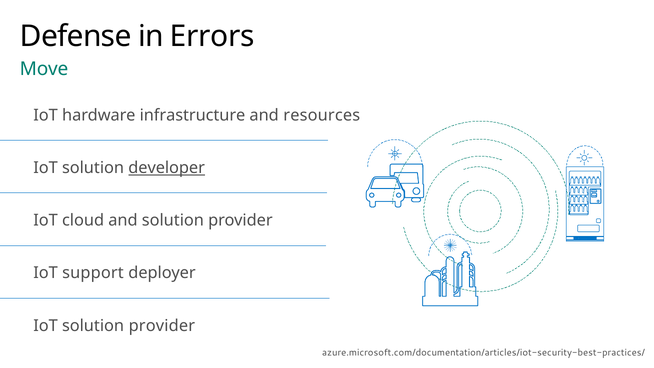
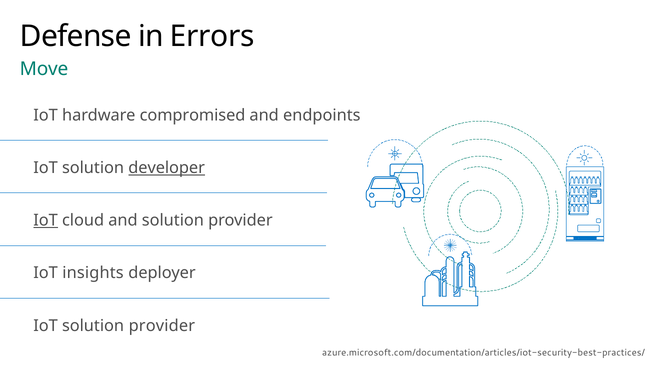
infrastructure: infrastructure -> compromised
resources: resources -> endpoints
IoT at (46, 220) underline: none -> present
support: support -> insights
